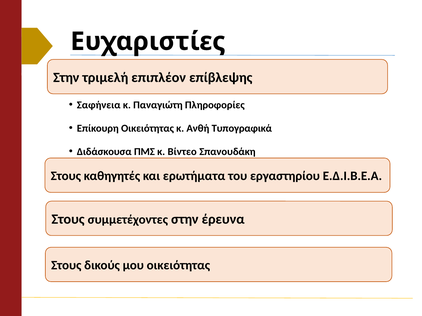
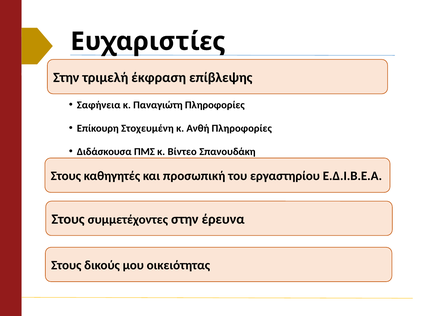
επιπλέον: επιπλέον -> έκφραση
Επίκουρη Οικειότητας: Οικειότητας -> Στοχευμένη
Ανθή Τυπογραφικά: Τυπογραφικά -> Πληροφορίες
ερωτήματα: ερωτήματα -> προσωπική
